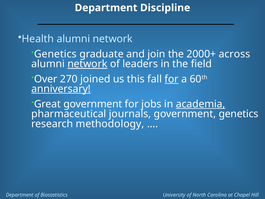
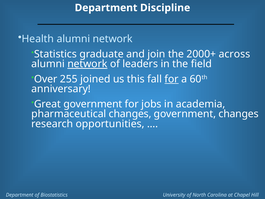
Genetics at (55, 54): Genetics -> Statistics
270: 270 -> 255
anniversary underline: present -> none
academia underline: present -> none
pharmaceutical journals: journals -> changes
government genetics: genetics -> changes
methodology: methodology -> opportunities
